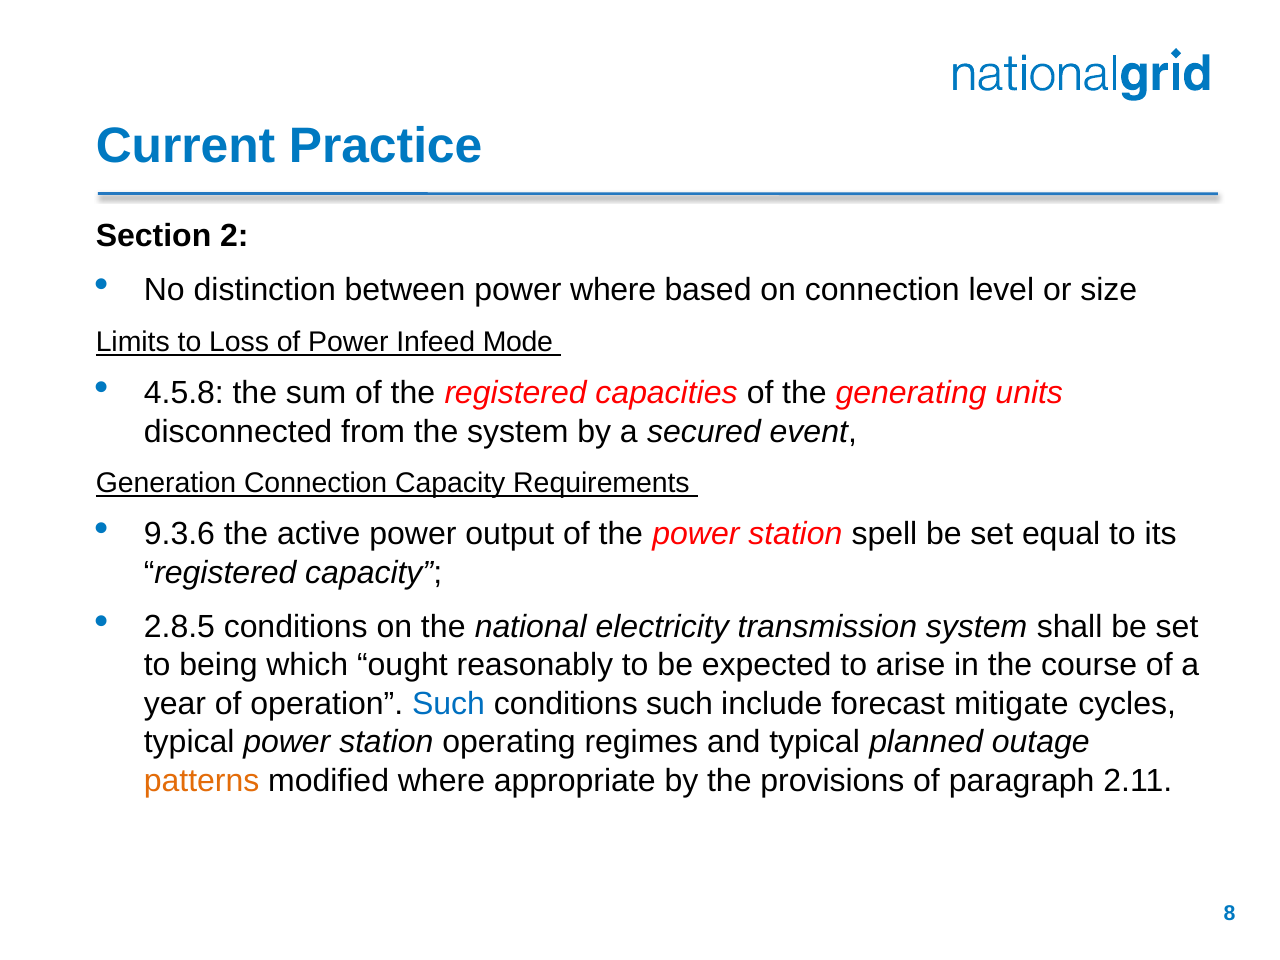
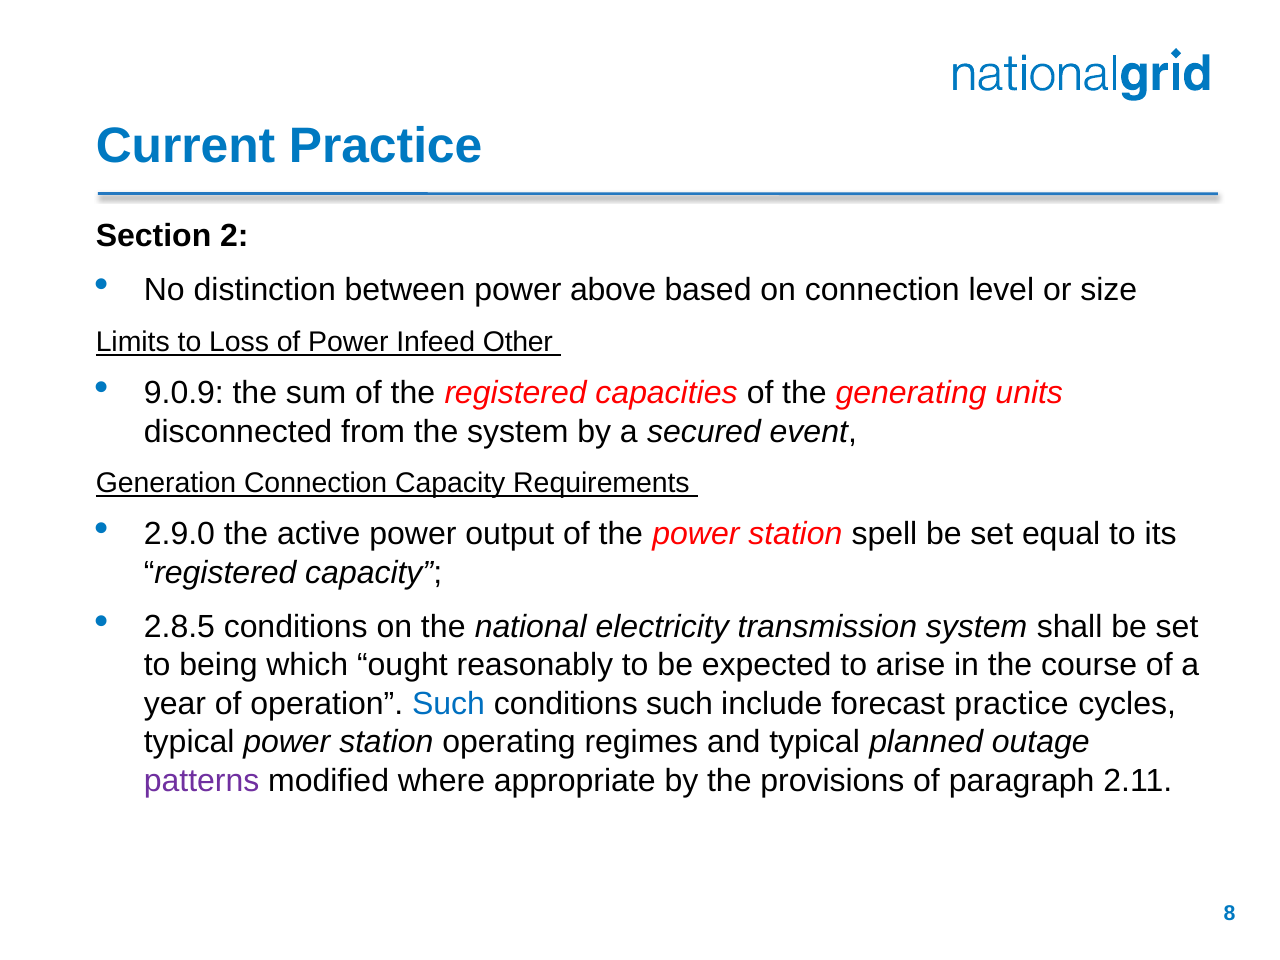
power where: where -> above
Mode: Mode -> Other
4.5.8: 4.5.8 -> 9.0.9
9.3.6: 9.3.6 -> 2.9.0
forecast mitigate: mitigate -> practice
patterns colour: orange -> purple
